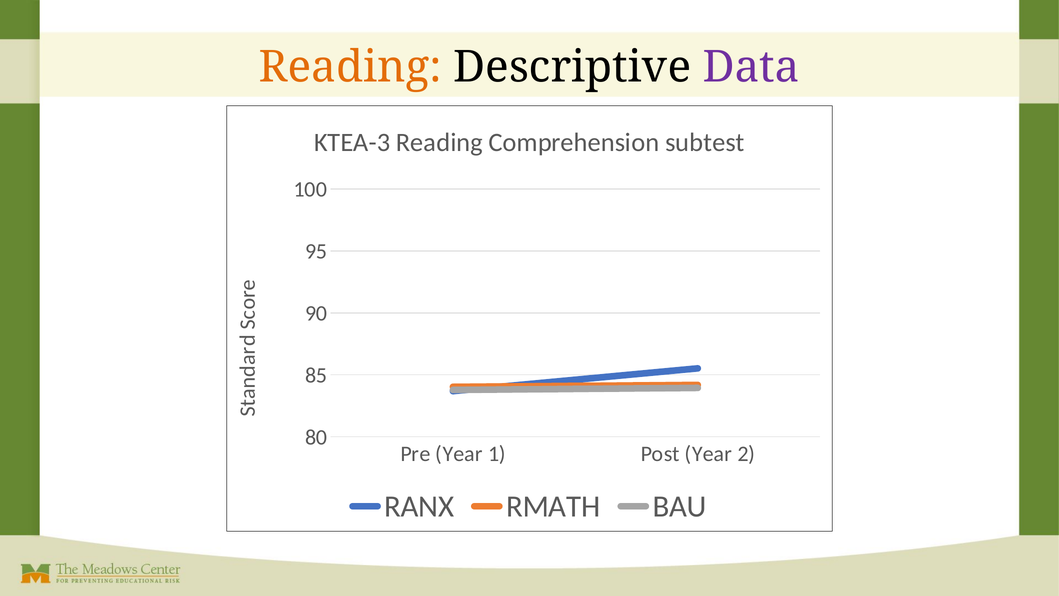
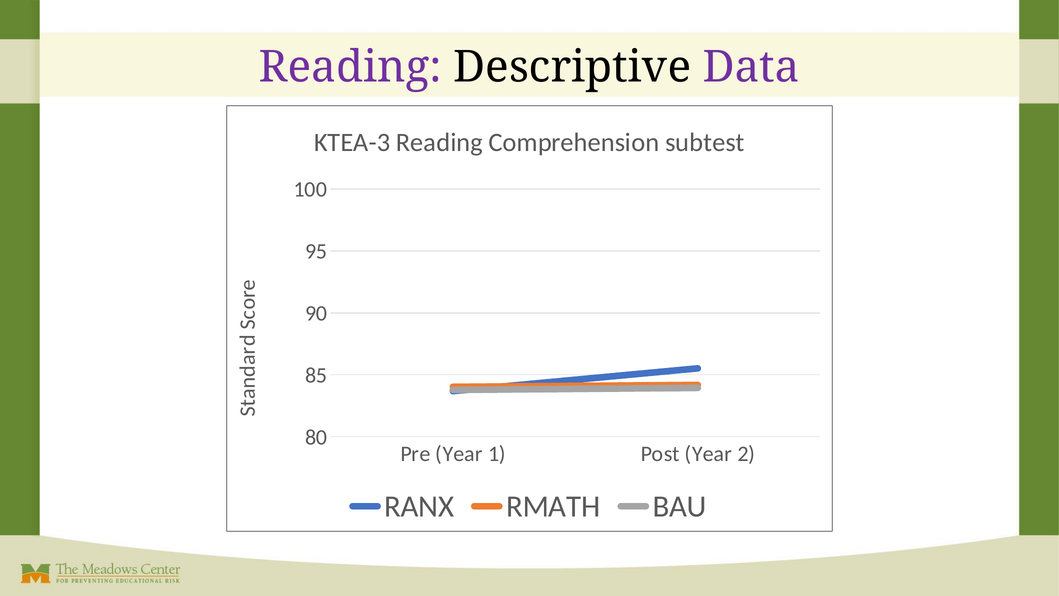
Reading at (350, 67) colour: orange -> purple
